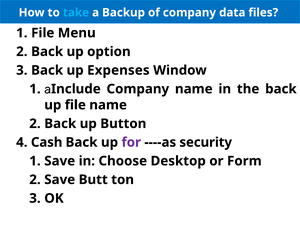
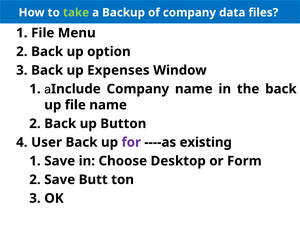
take colour: light blue -> light green
Cash: Cash -> User
security: security -> existing
